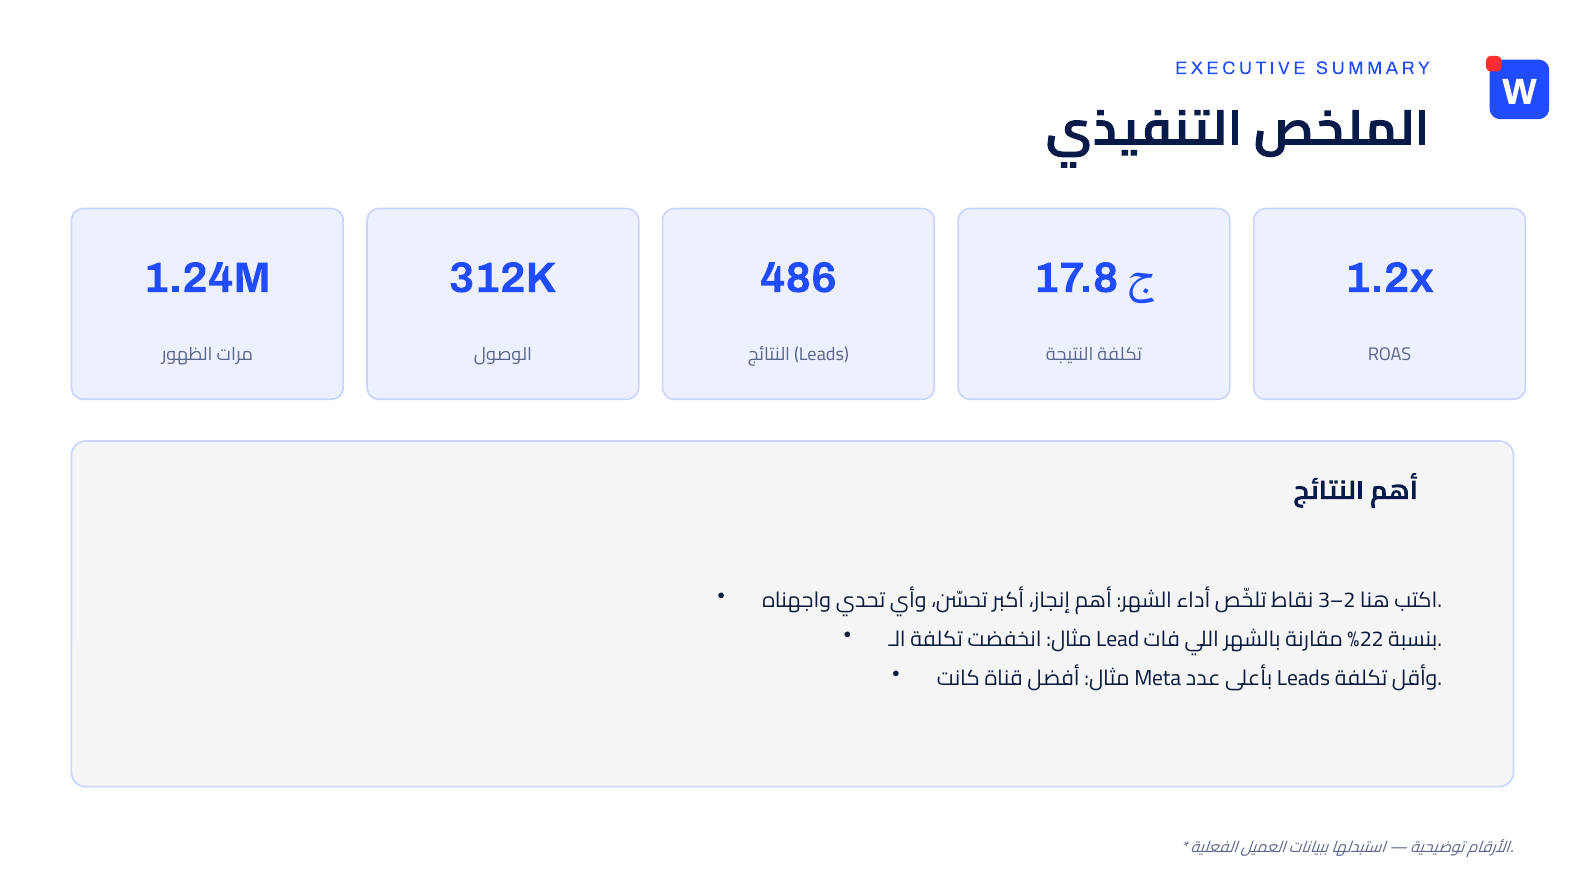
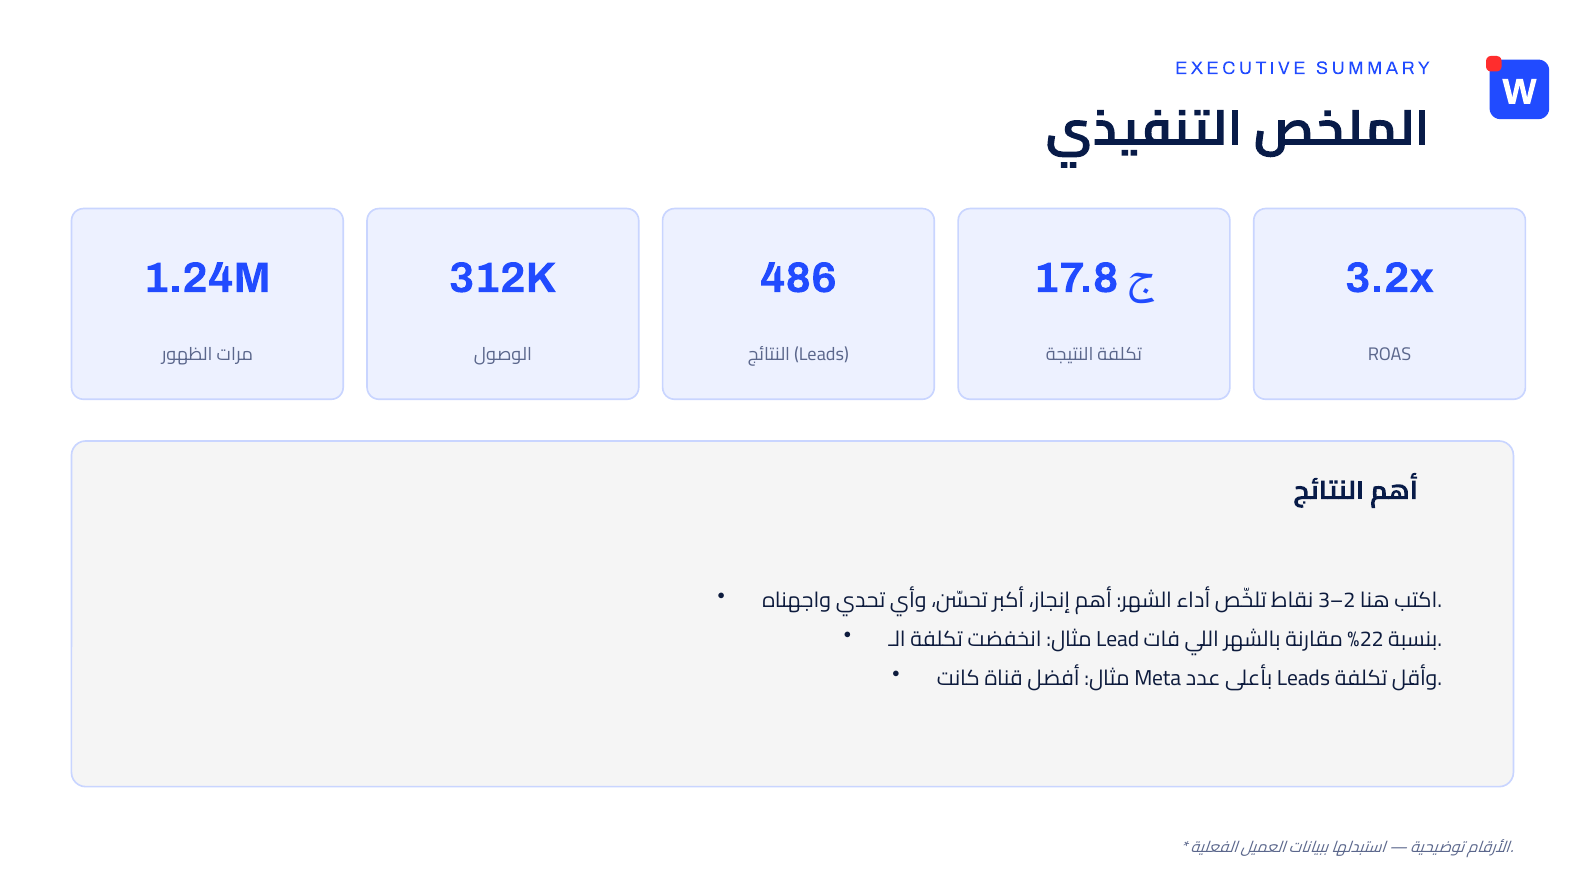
1.2x: 1.2x -> 3.2x
